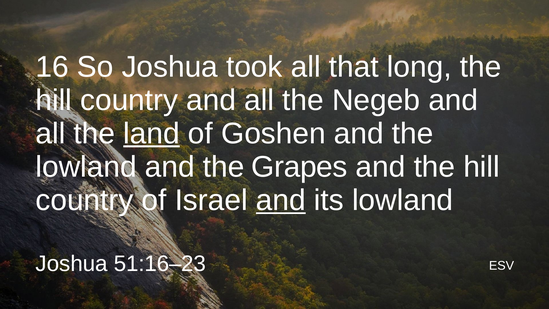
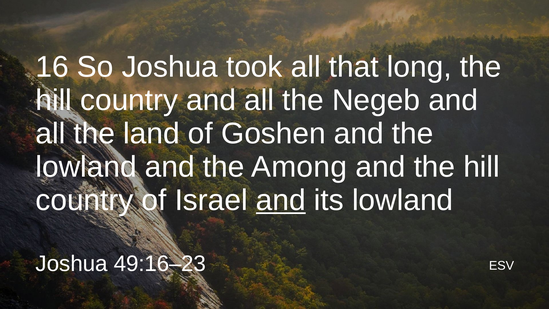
land underline: present -> none
Grapes: Grapes -> Among
51:16–23: 51:16–23 -> 49:16–23
